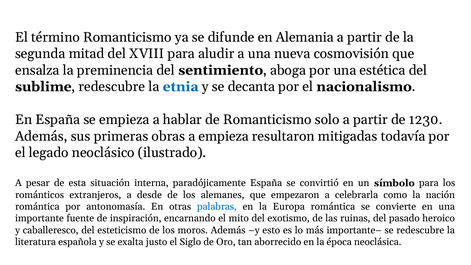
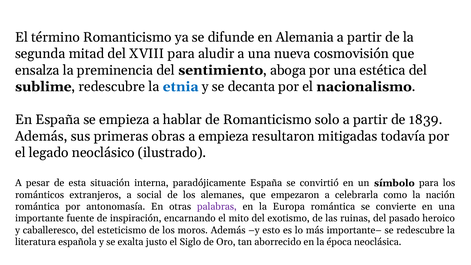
1230: 1230 -> 1839
desde: desde -> social
palabras colour: blue -> purple
